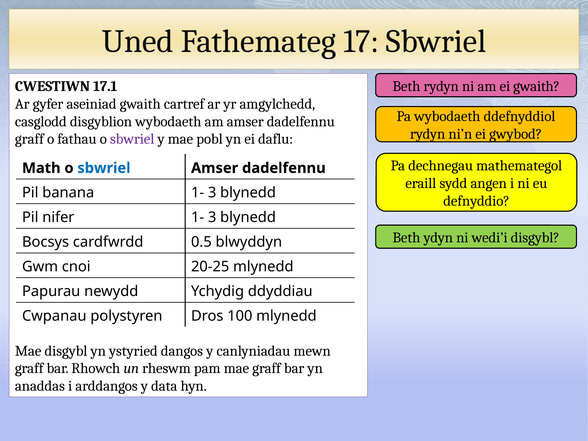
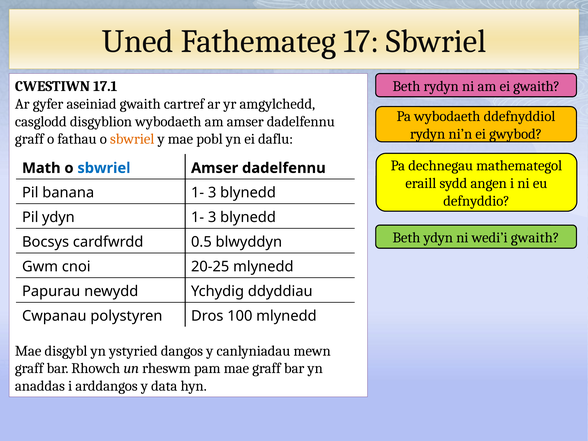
sbwriel at (132, 139) colour: purple -> orange
Pil nifer: nifer -> ydyn
wedi’i disgybl: disgybl -> gwaith
